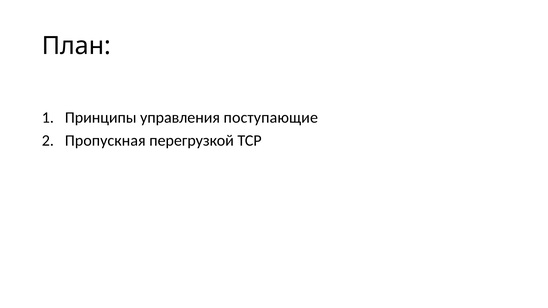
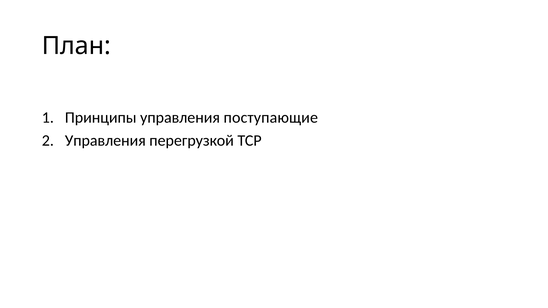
Пропускная at (105, 141): Пропускная -> Управления
